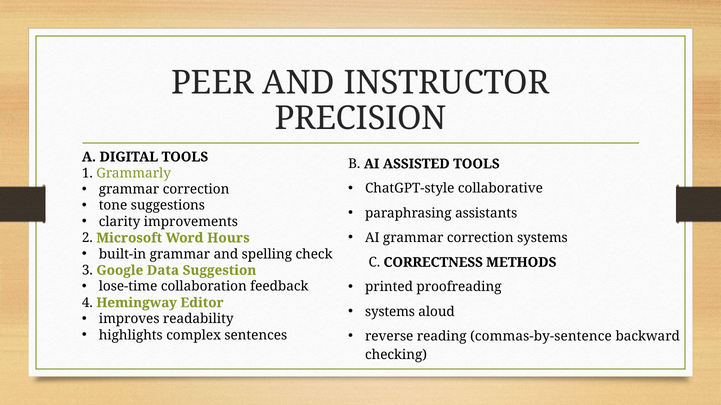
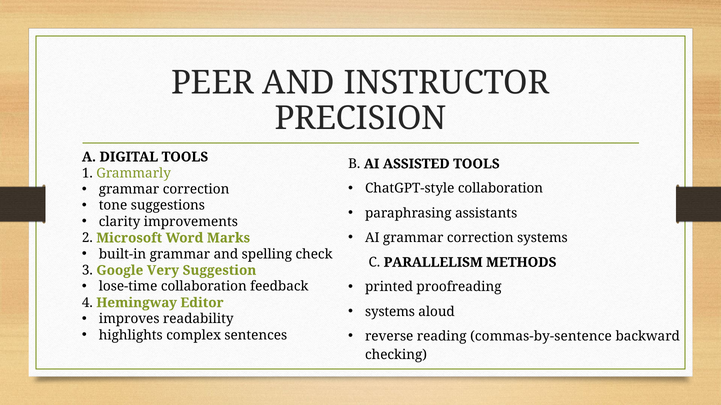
ChatGPT-style collaborative: collaborative -> collaboration
Hours: Hours -> Marks
CORRECTNESS: CORRECTNESS -> PARALLELISM
Data: Data -> Very
